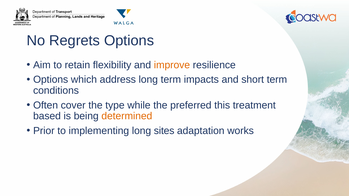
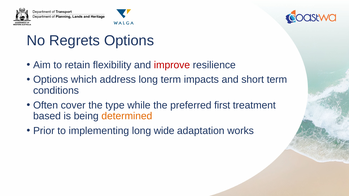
improve colour: orange -> red
this: this -> first
sites: sites -> wide
